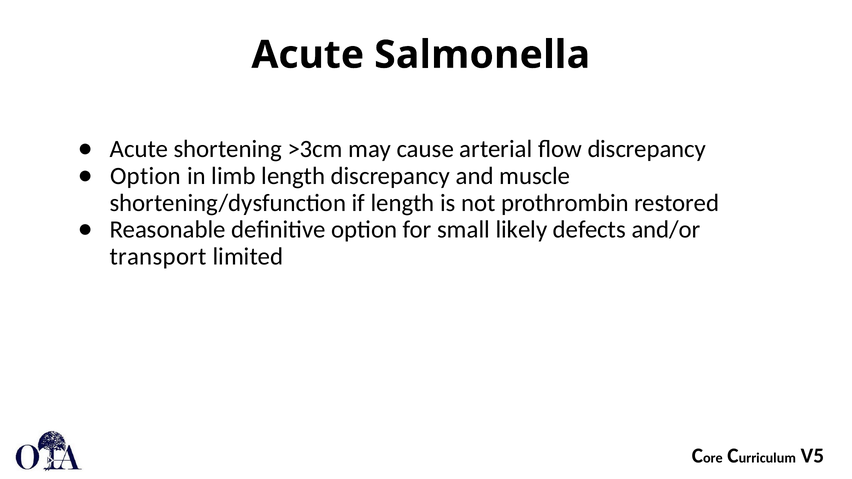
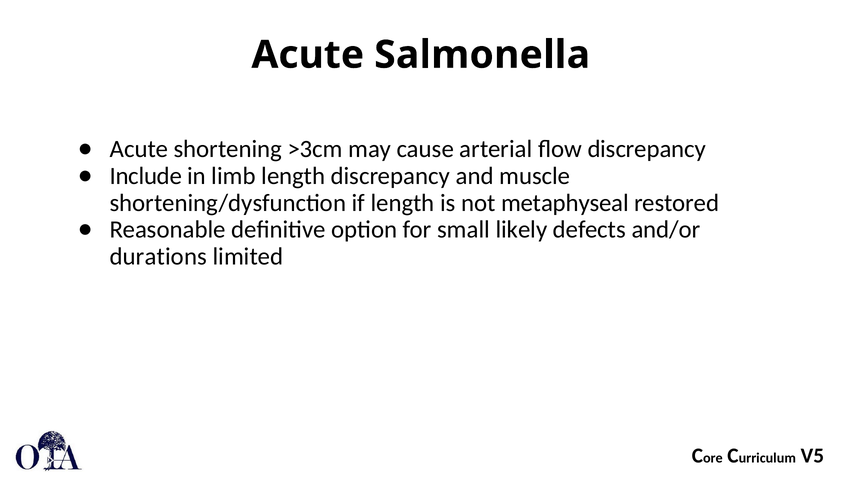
Option at (145, 176): Option -> Include
prothrombin: prothrombin -> metaphyseal
transport: transport -> durations
